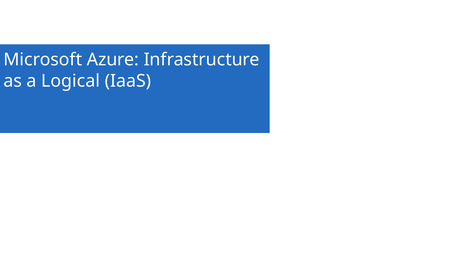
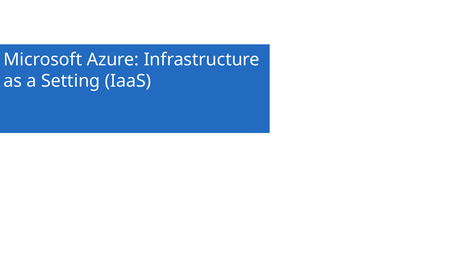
Logical: Logical -> Setting
